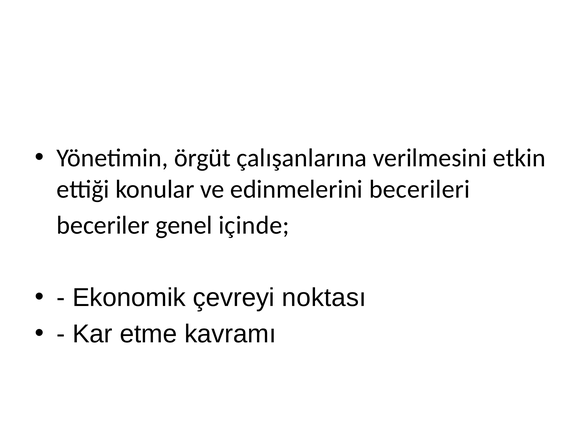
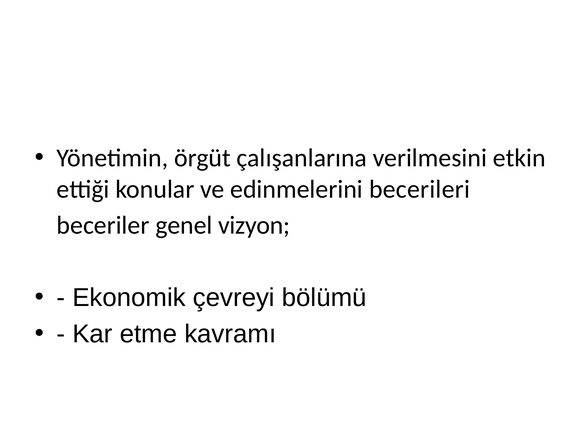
içinde: içinde -> vizyon
noktası: noktası -> bölümü
